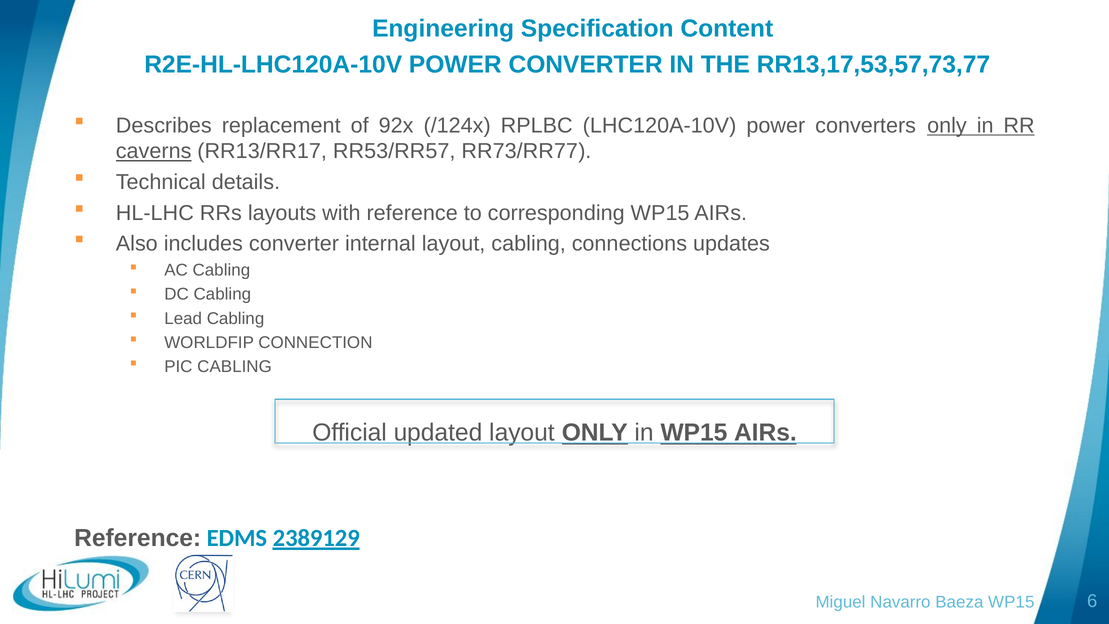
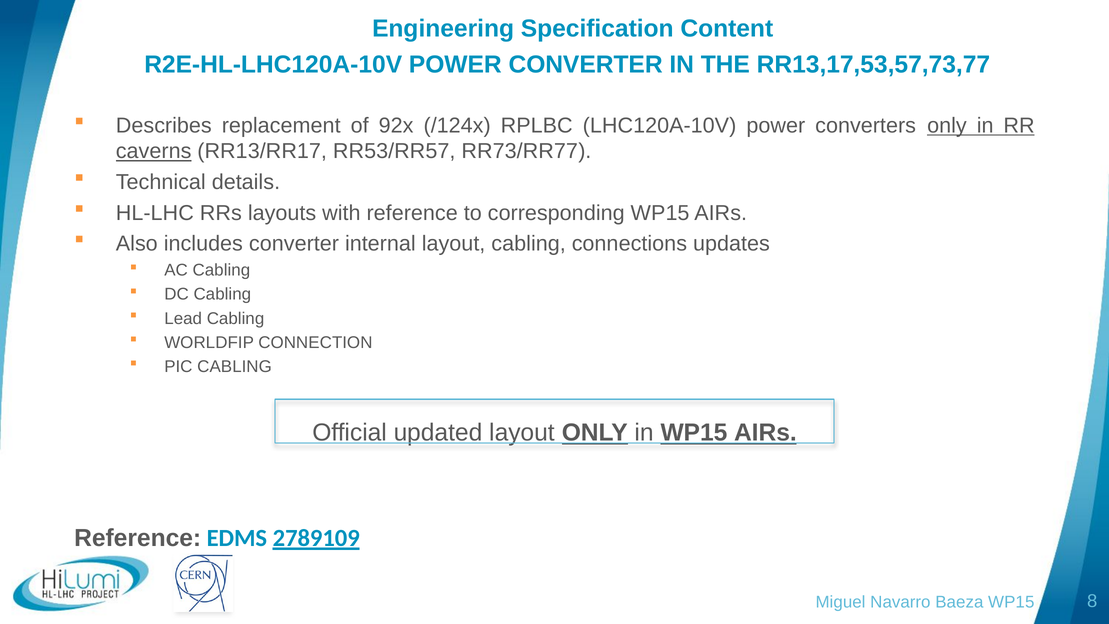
2389129: 2389129 -> 2789109
6: 6 -> 8
